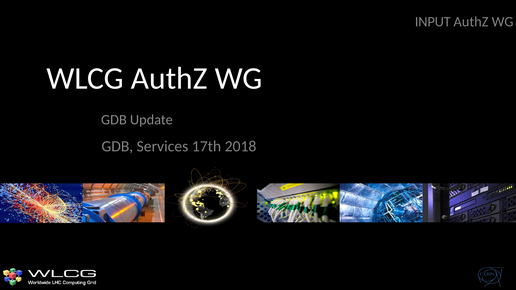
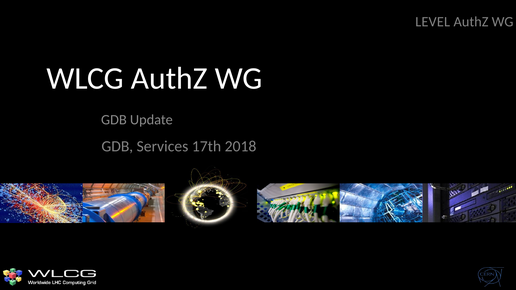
INPUT: INPUT -> LEVEL
